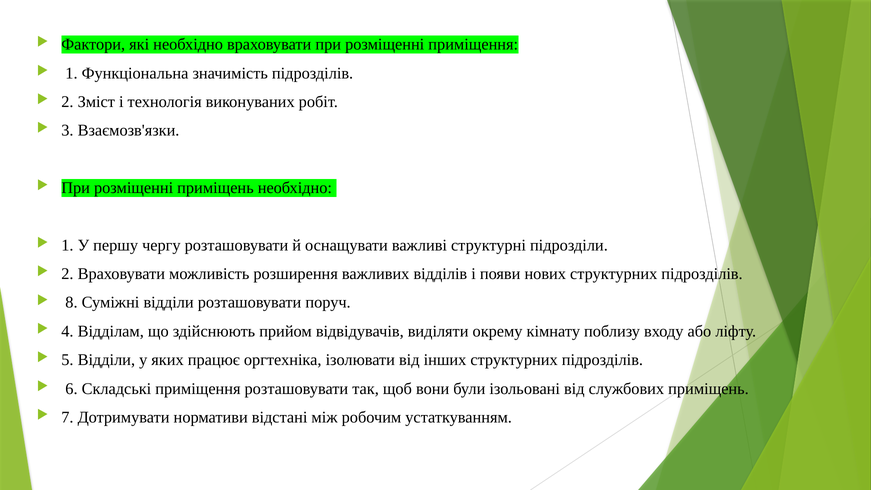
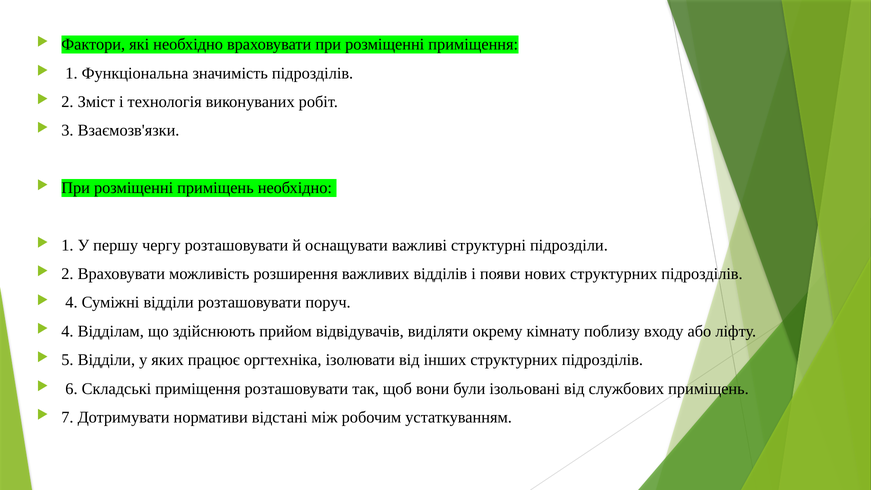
8 at (71, 303): 8 -> 4
